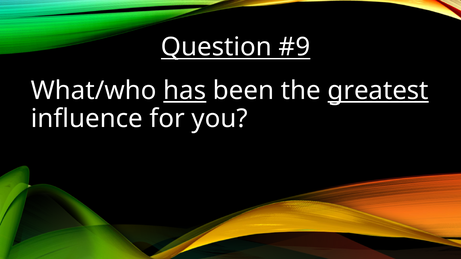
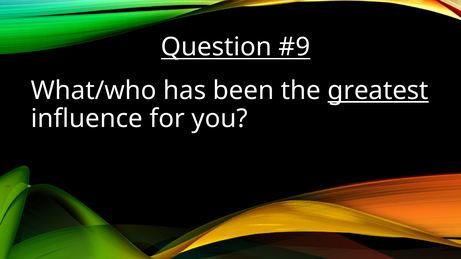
has underline: present -> none
